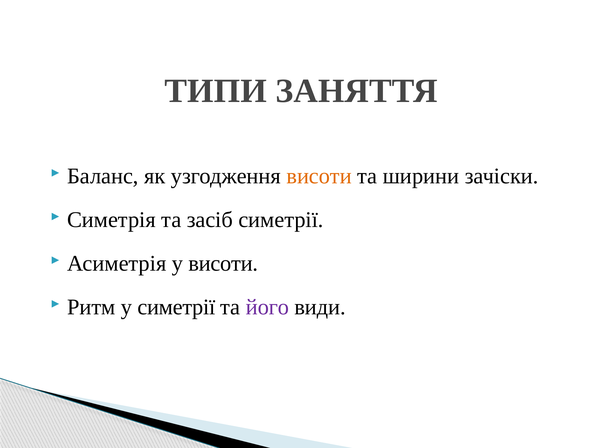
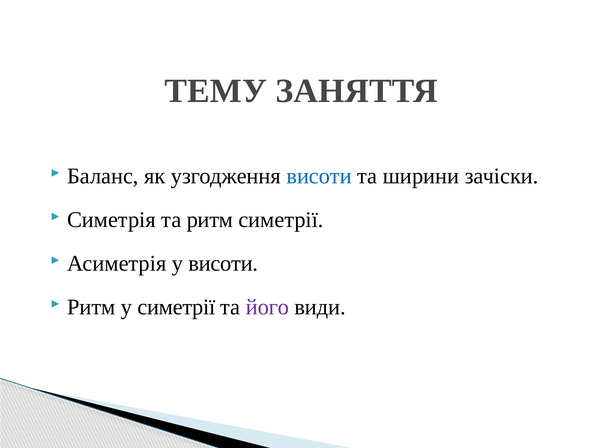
ТИПИ: ТИПИ -> ТЕМУ
висоти at (319, 176) colour: orange -> blue
та засіб: засіб -> ритм
